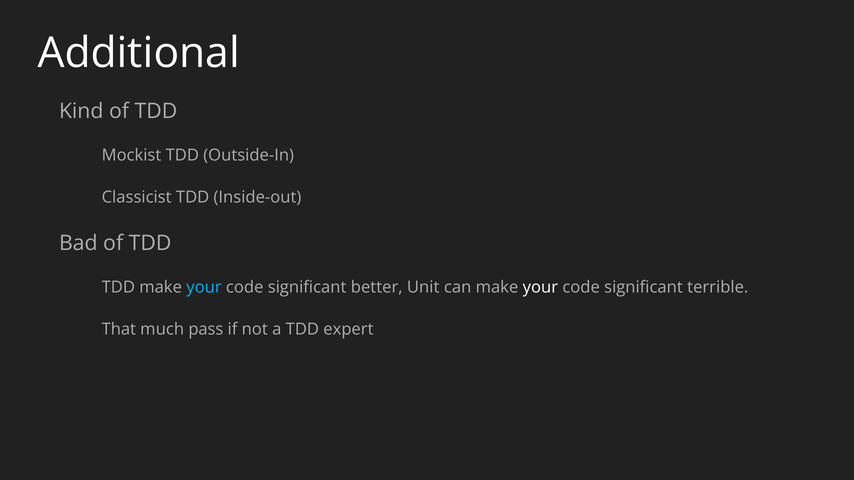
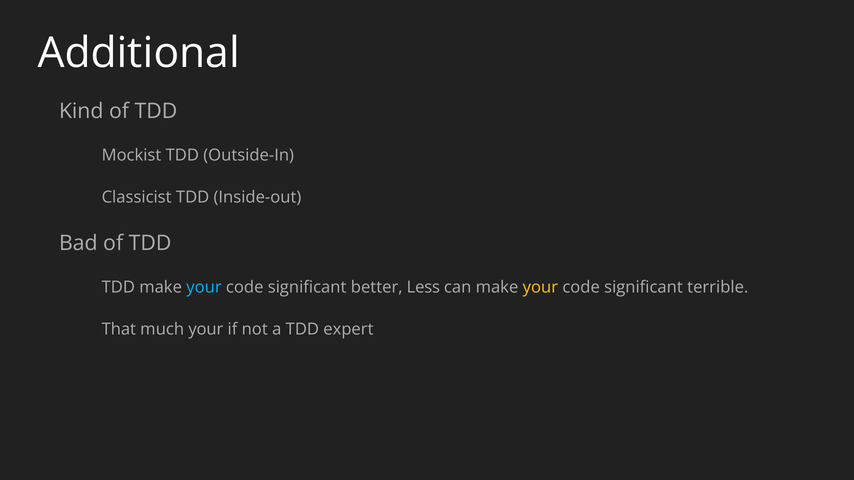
Unit: Unit -> Less
your at (540, 288) colour: white -> yellow
much pass: pass -> your
